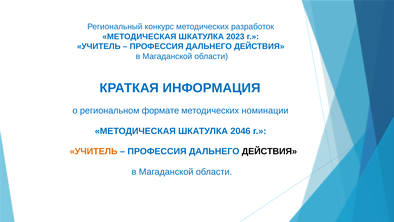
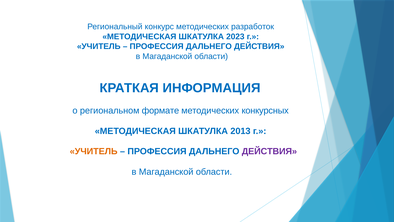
номинации: номинации -> конкурсных
2046: 2046 -> 2013
ДЕЙСТВИЯ at (269, 151) colour: black -> purple
